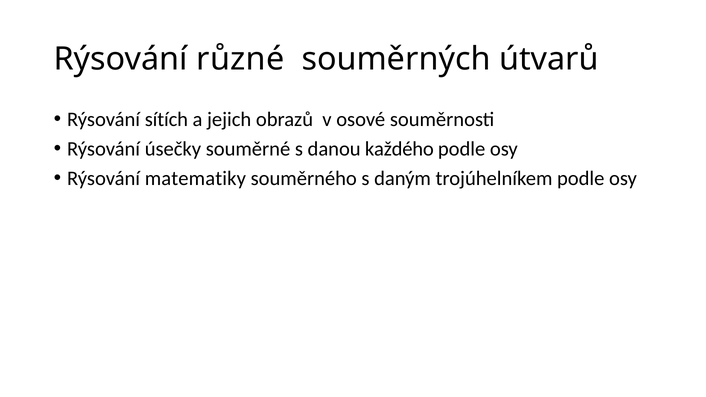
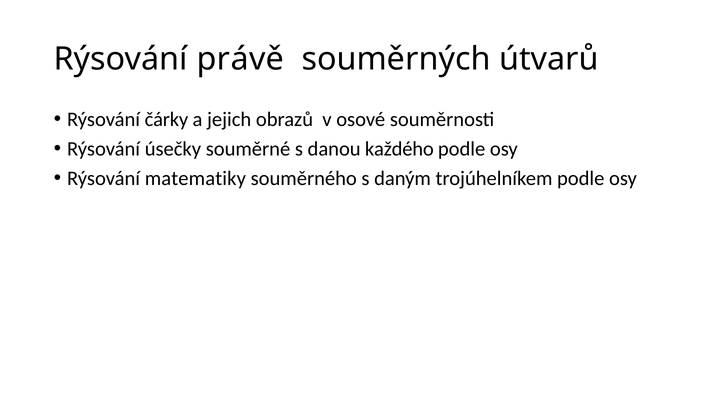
různé: různé -> právě
sítích: sítích -> čárky
